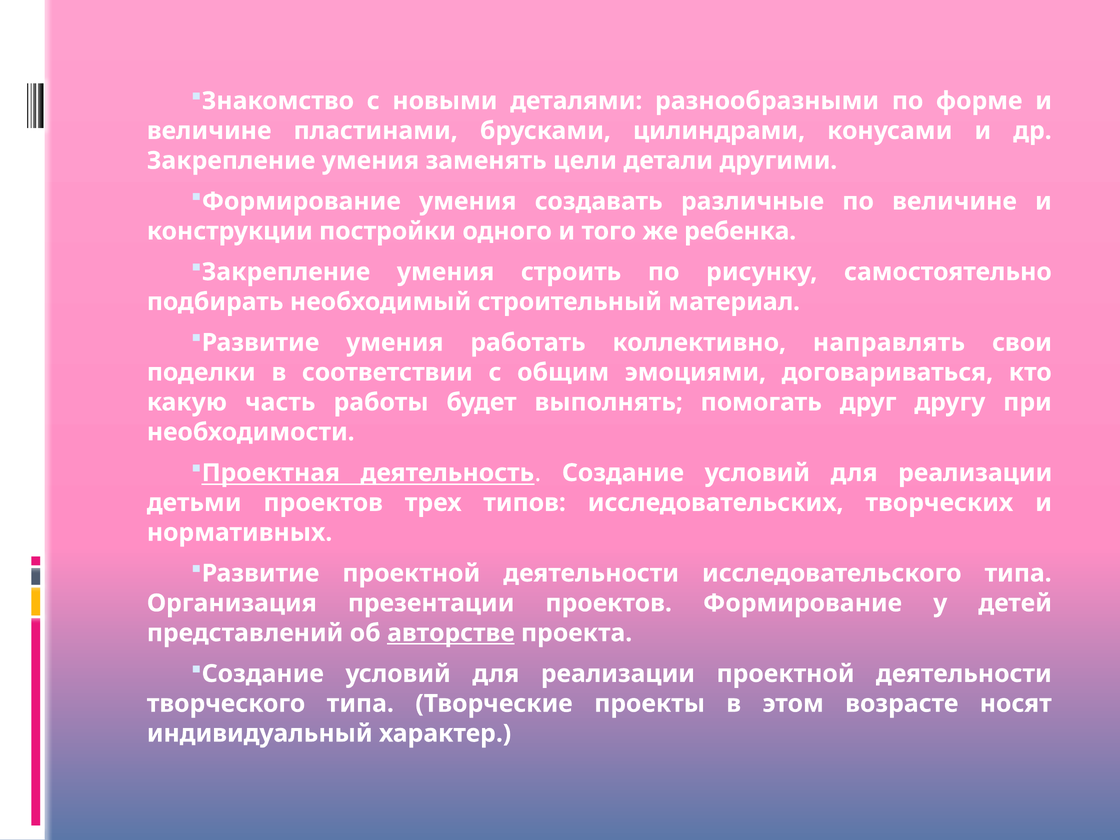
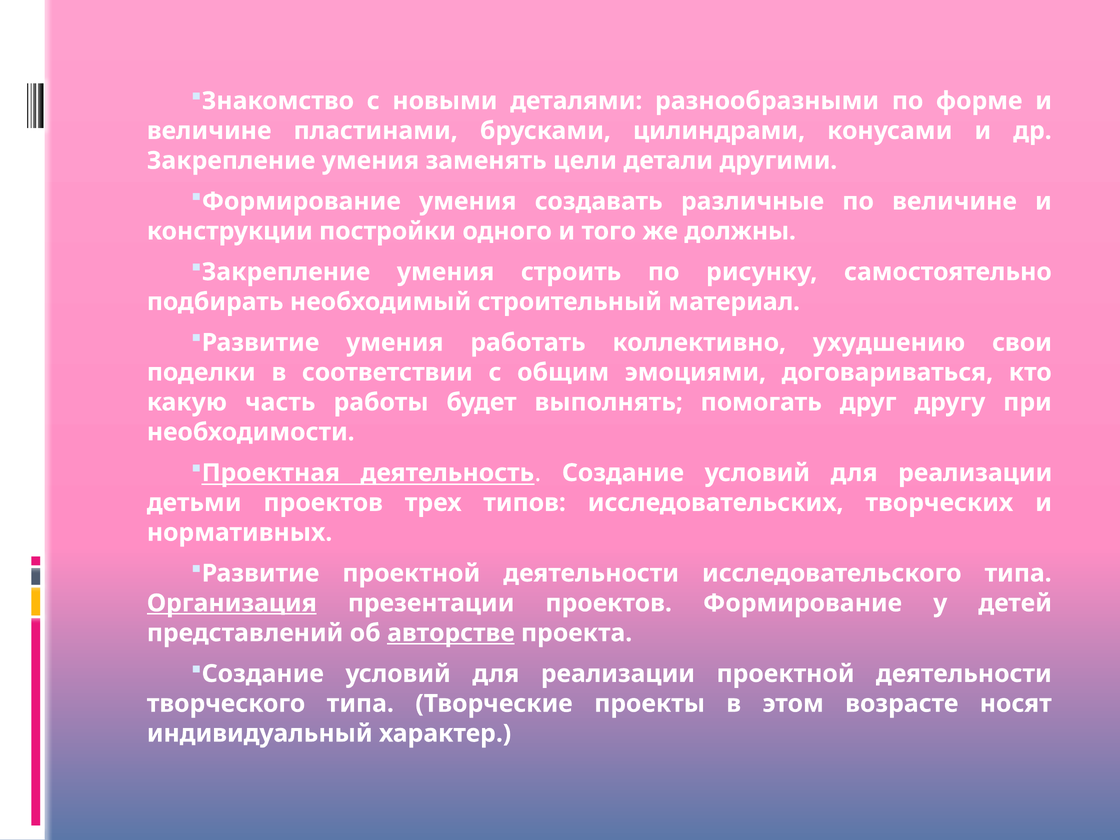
ребенка: ребенка -> должны
направлять: направлять -> ухудшению
Организация underline: none -> present
